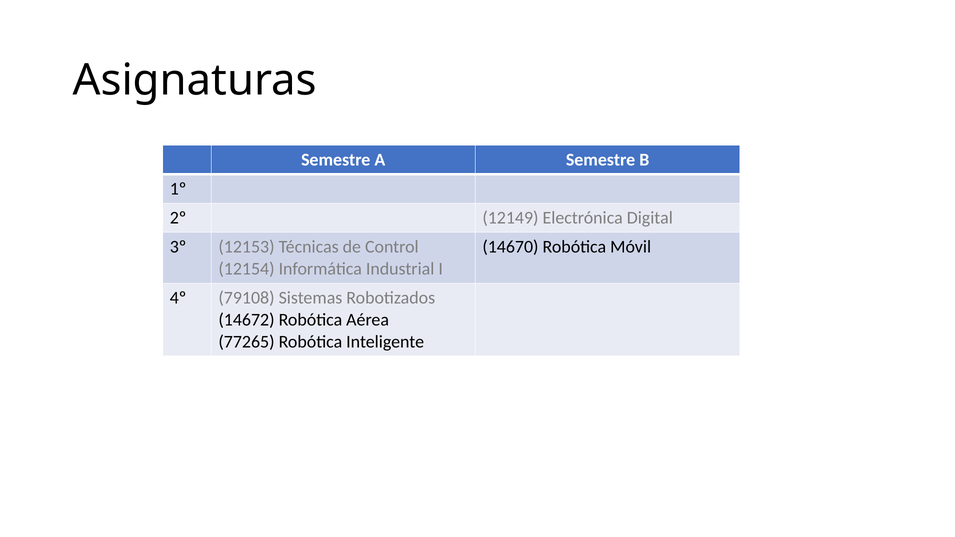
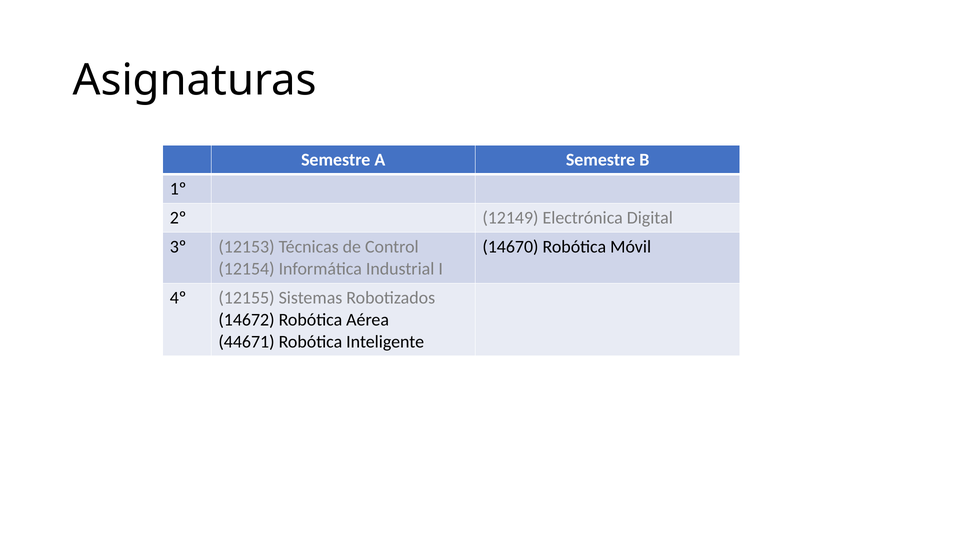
79108: 79108 -> 12155
77265: 77265 -> 44671
